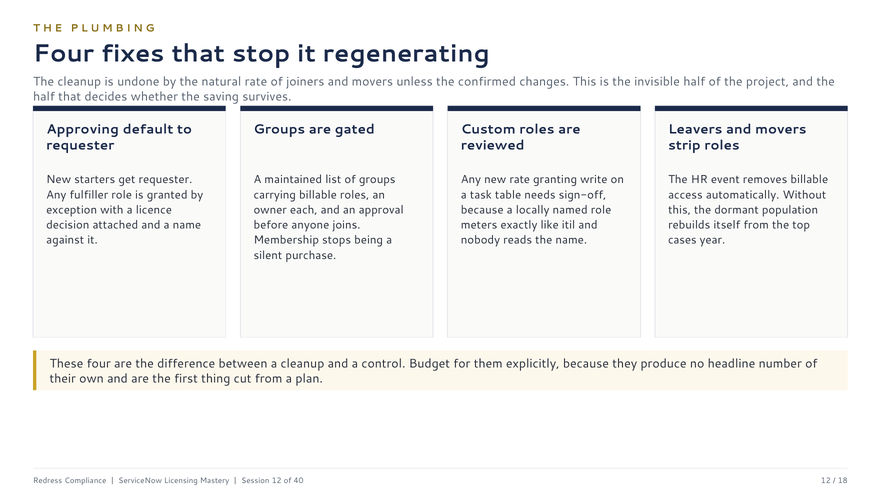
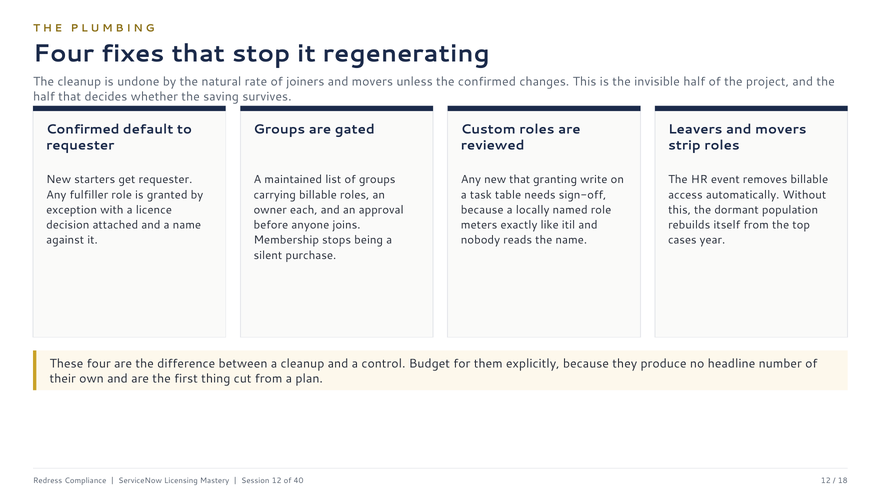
Approving at (83, 129): Approving -> Confirmed
new rate: rate -> that
